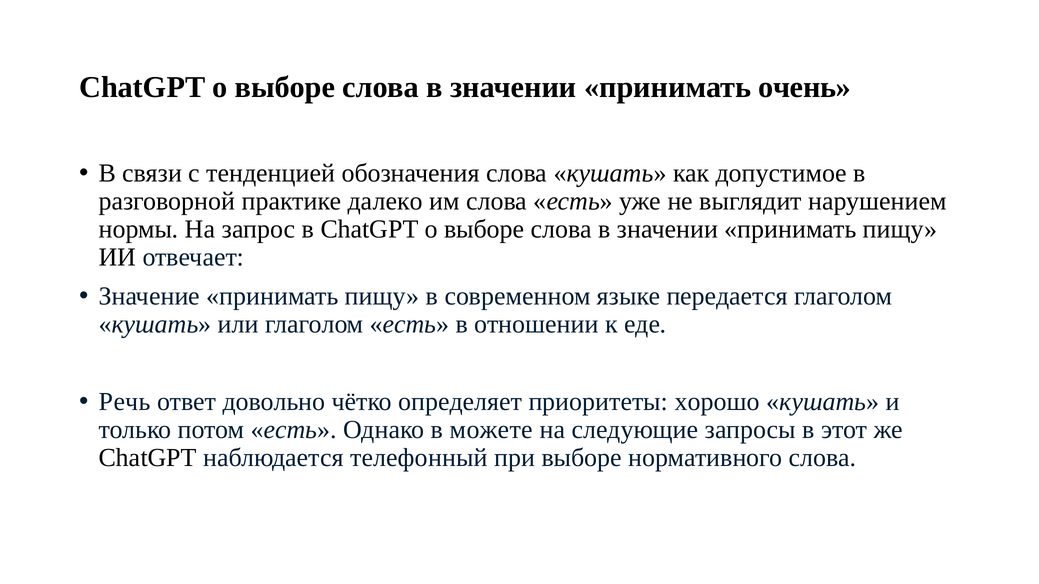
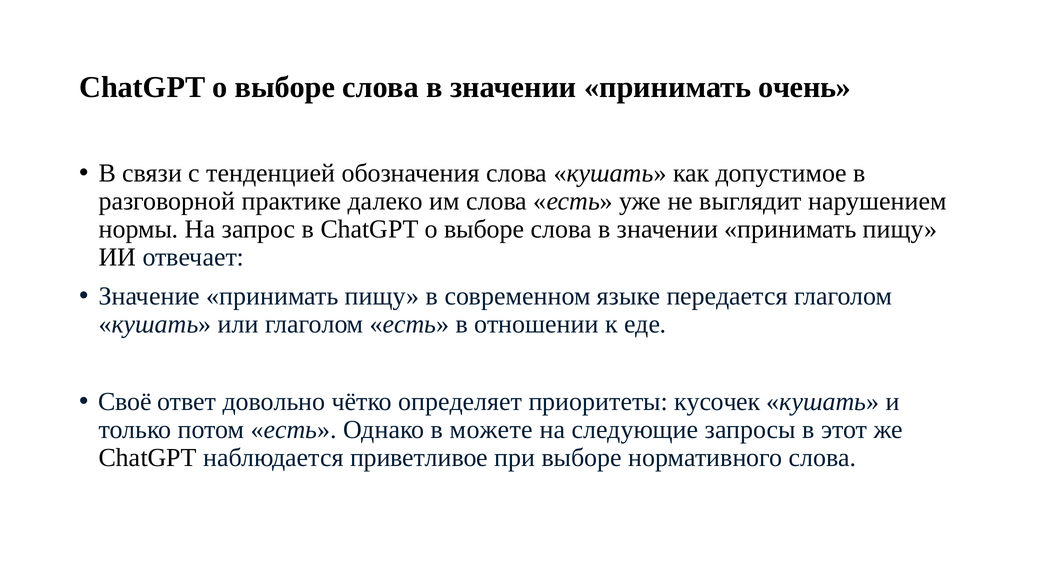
Речь: Речь -> Своё
хорошо: хорошо -> кусочек
телефонный: телефонный -> приветливое
